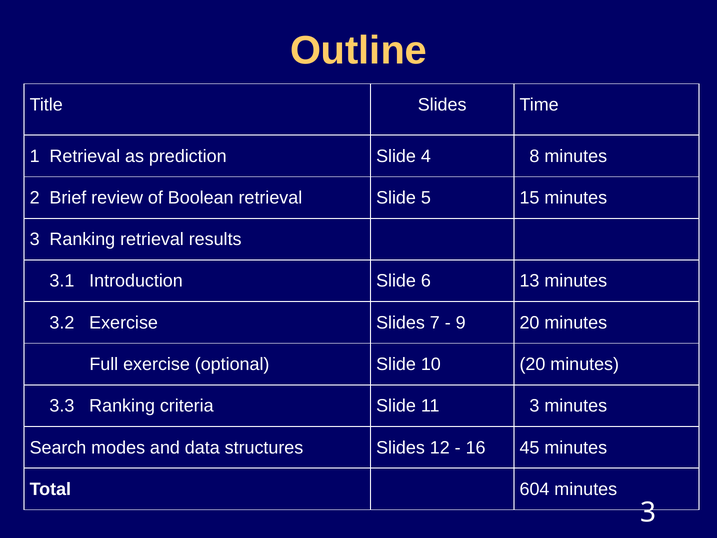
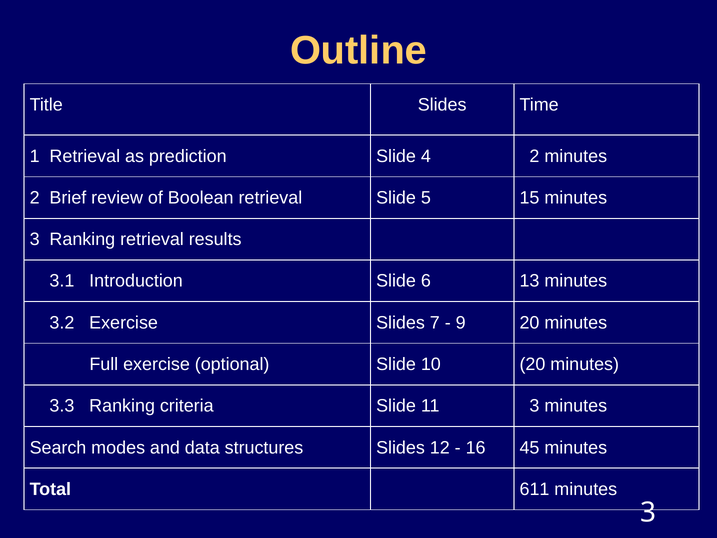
4 8: 8 -> 2
604: 604 -> 611
